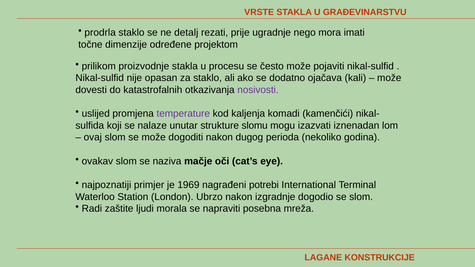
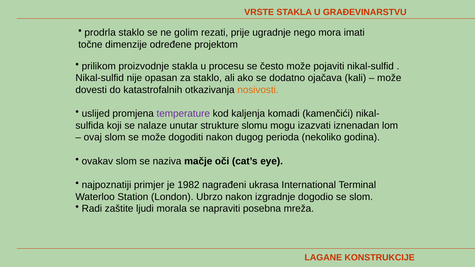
detalj: detalj -> golim
nosivosti colour: purple -> orange
1969: 1969 -> 1982
potrebi: potrebi -> ukrasa
